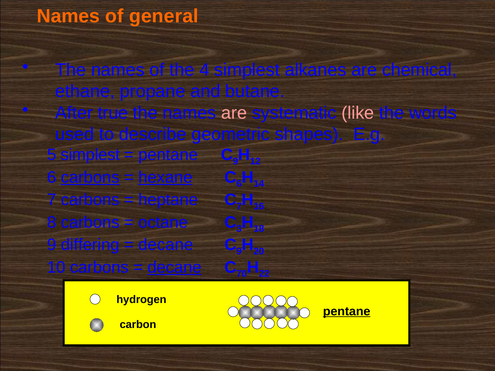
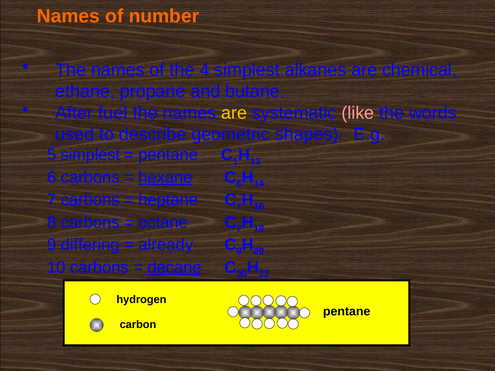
general: general -> number
true: true -> fuel
are at (234, 113) colour: pink -> yellow
9 at (235, 161): 9 -> 1
carbons at (90, 177) underline: present -> none
3 at (239, 229): 3 -> 7
decane at (166, 245): decane -> already
70: 70 -> 90
pentane at (347, 312) underline: present -> none
